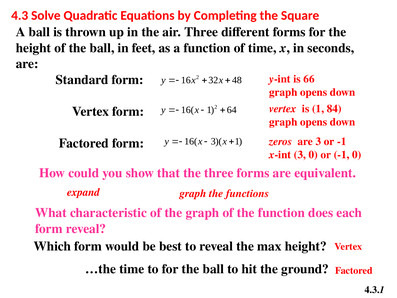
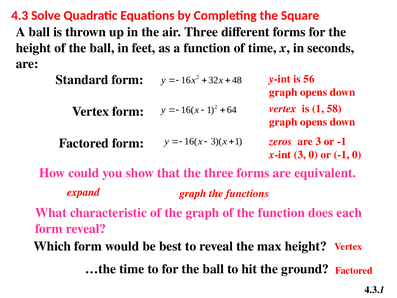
66: 66 -> 56
84: 84 -> 58
